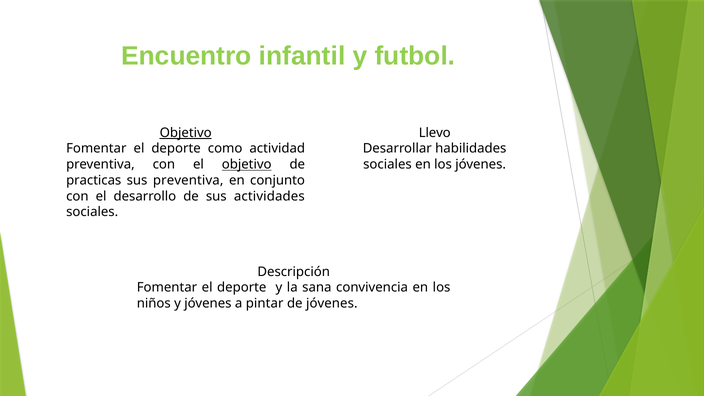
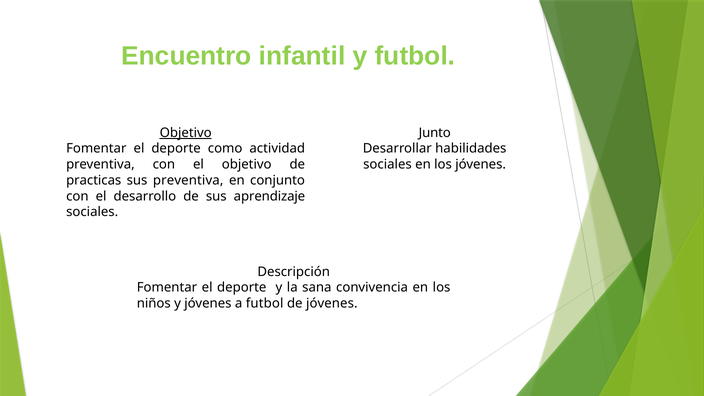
Llevo: Llevo -> Junto
objetivo at (247, 164) underline: present -> none
actividades: actividades -> aprendizaje
a pintar: pintar -> futbol
